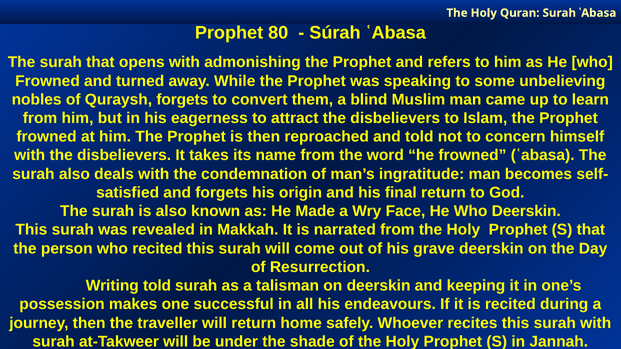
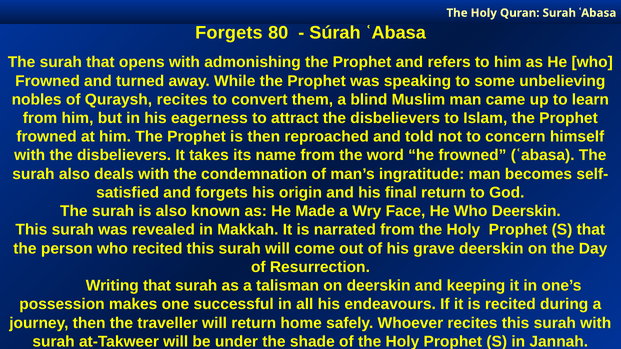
Prophet at (229, 33): Prophet -> Forgets
Quraysh forgets: forgets -> recites
Writing told: told -> that
